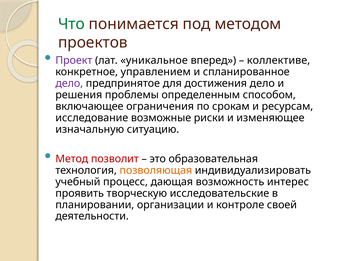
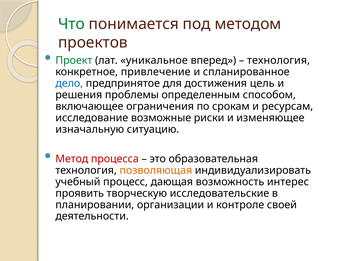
Проект colour: purple -> green
коллективе at (279, 60): коллективе -> технология
управлением: управлением -> привлечение
дело at (69, 83) colour: purple -> blue
достижения дело: дело -> цель
позволит: позволит -> процесса
